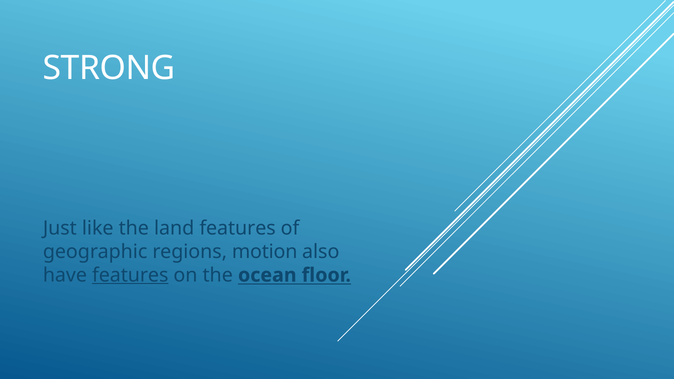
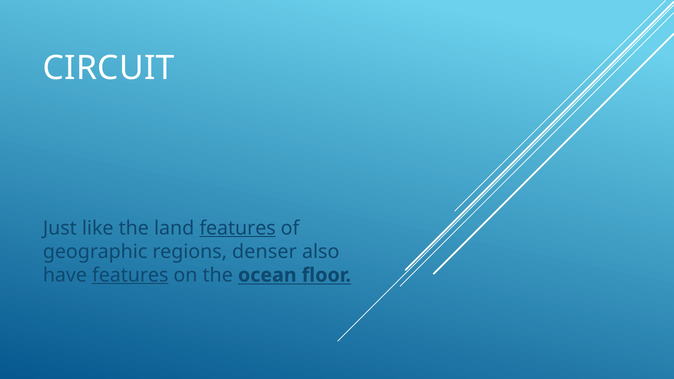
STRONG: STRONG -> CIRCUIT
features at (238, 228) underline: none -> present
motion: motion -> denser
